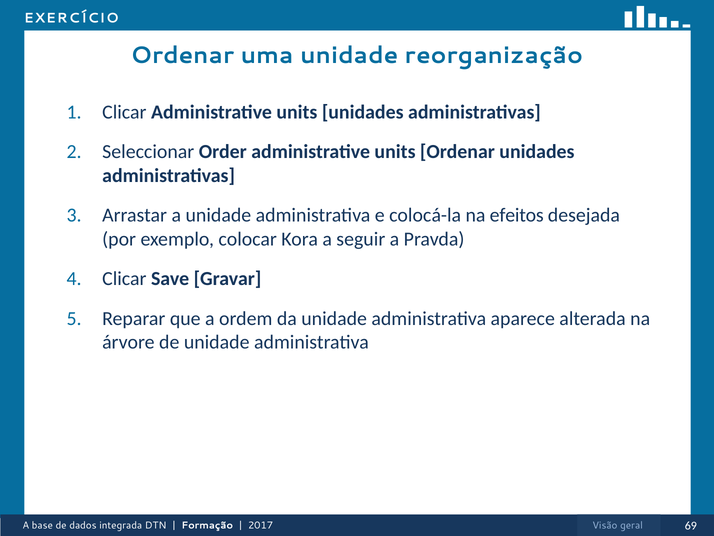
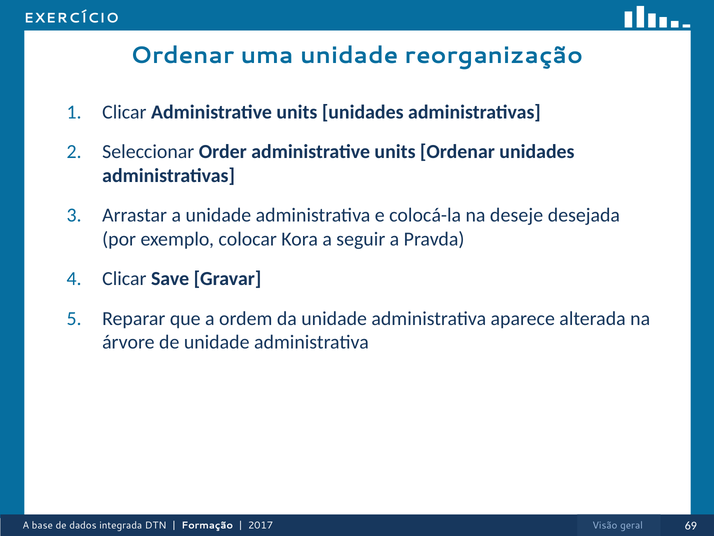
efeitos: efeitos -> deseje
